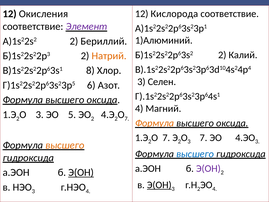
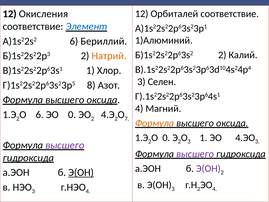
Кислорода: Кислорода -> Орбиталей
Элемент colour: purple -> blue
А)1s22s2 2: 2 -> 6
В)1s22s22p63s1 8: 8 -> 1
6: 6 -> 8
3 at (40, 114): 3 -> 6
ЭО 5: 5 -> 0
7 at (166, 138): 7 -> 0
3 7: 7 -> 1
высшего at (65, 145) colour: orange -> purple
высшего at (195, 154) colour: blue -> purple
Э(ОН at (159, 185) underline: present -> none
